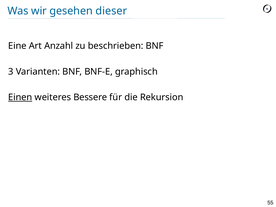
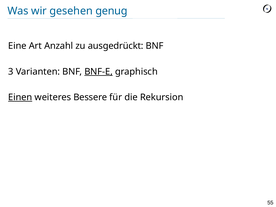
dieser: dieser -> genug
beschrieben: beschrieben -> ausgedrückt
BNF-E underline: none -> present
